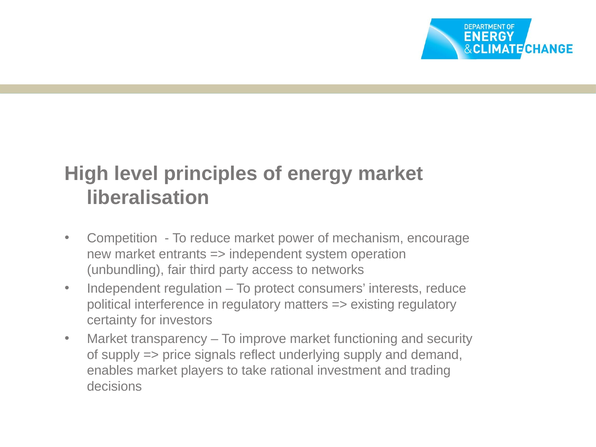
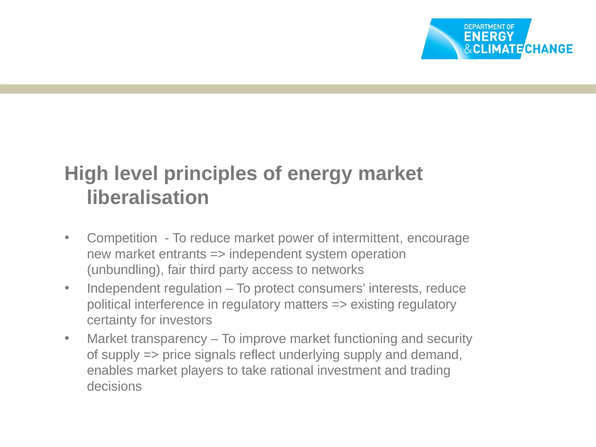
mechanism: mechanism -> intermittent
